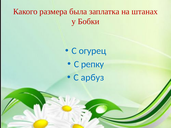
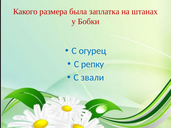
арбуз: арбуз -> звали
